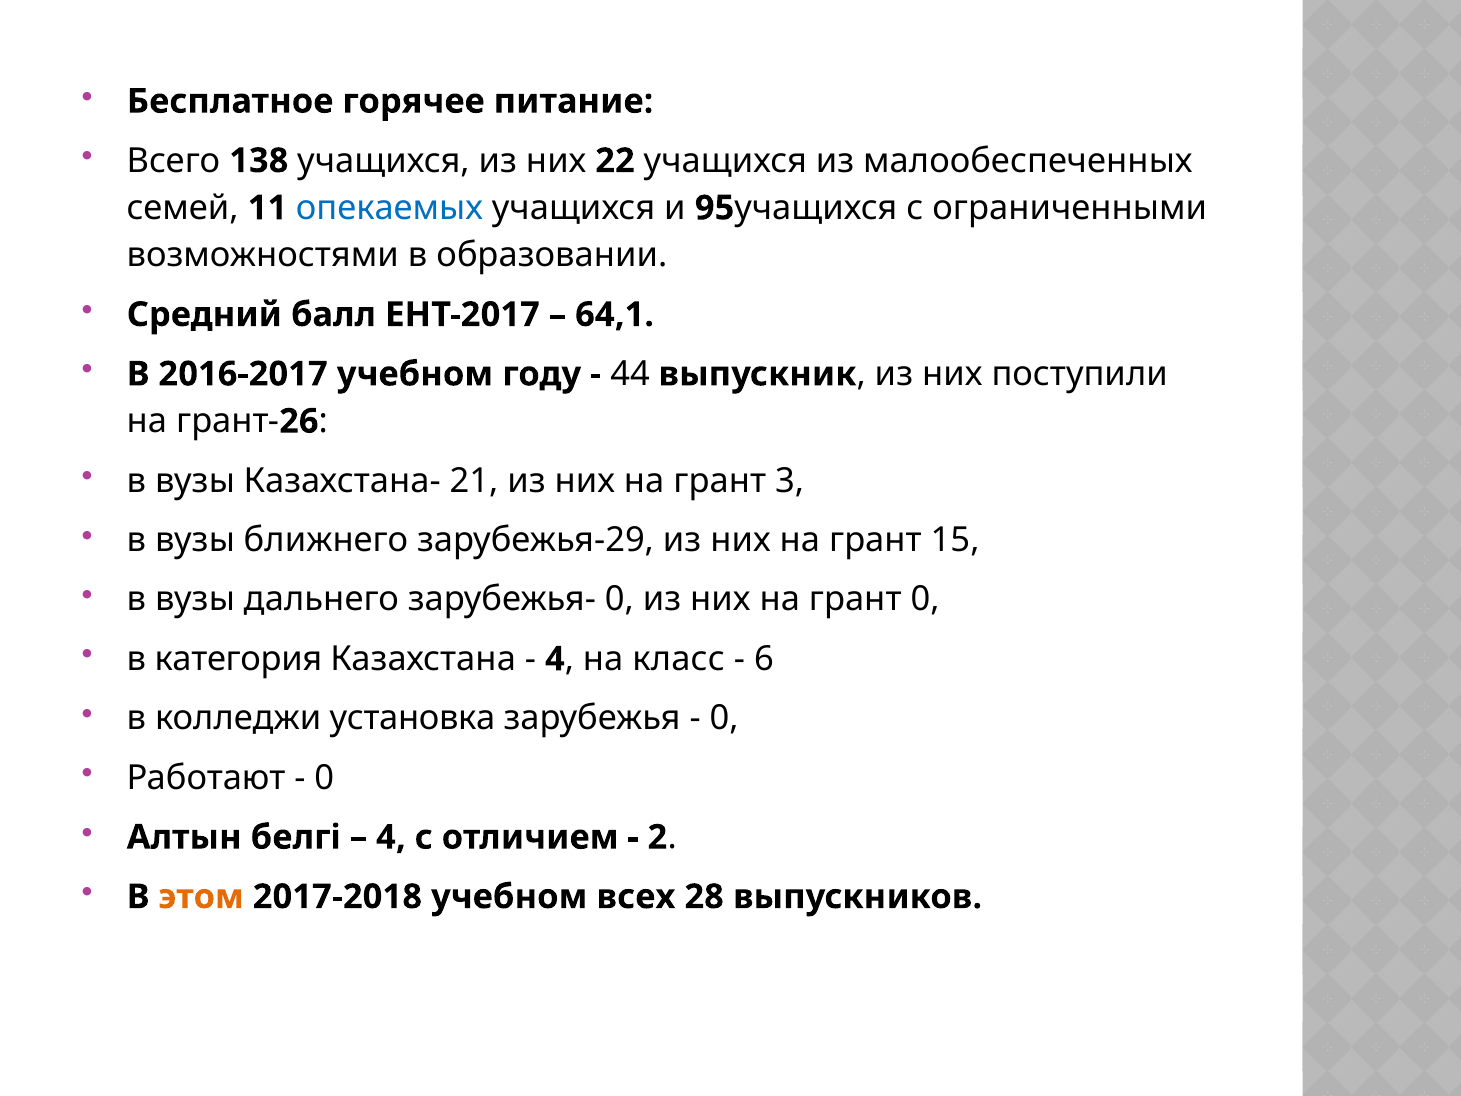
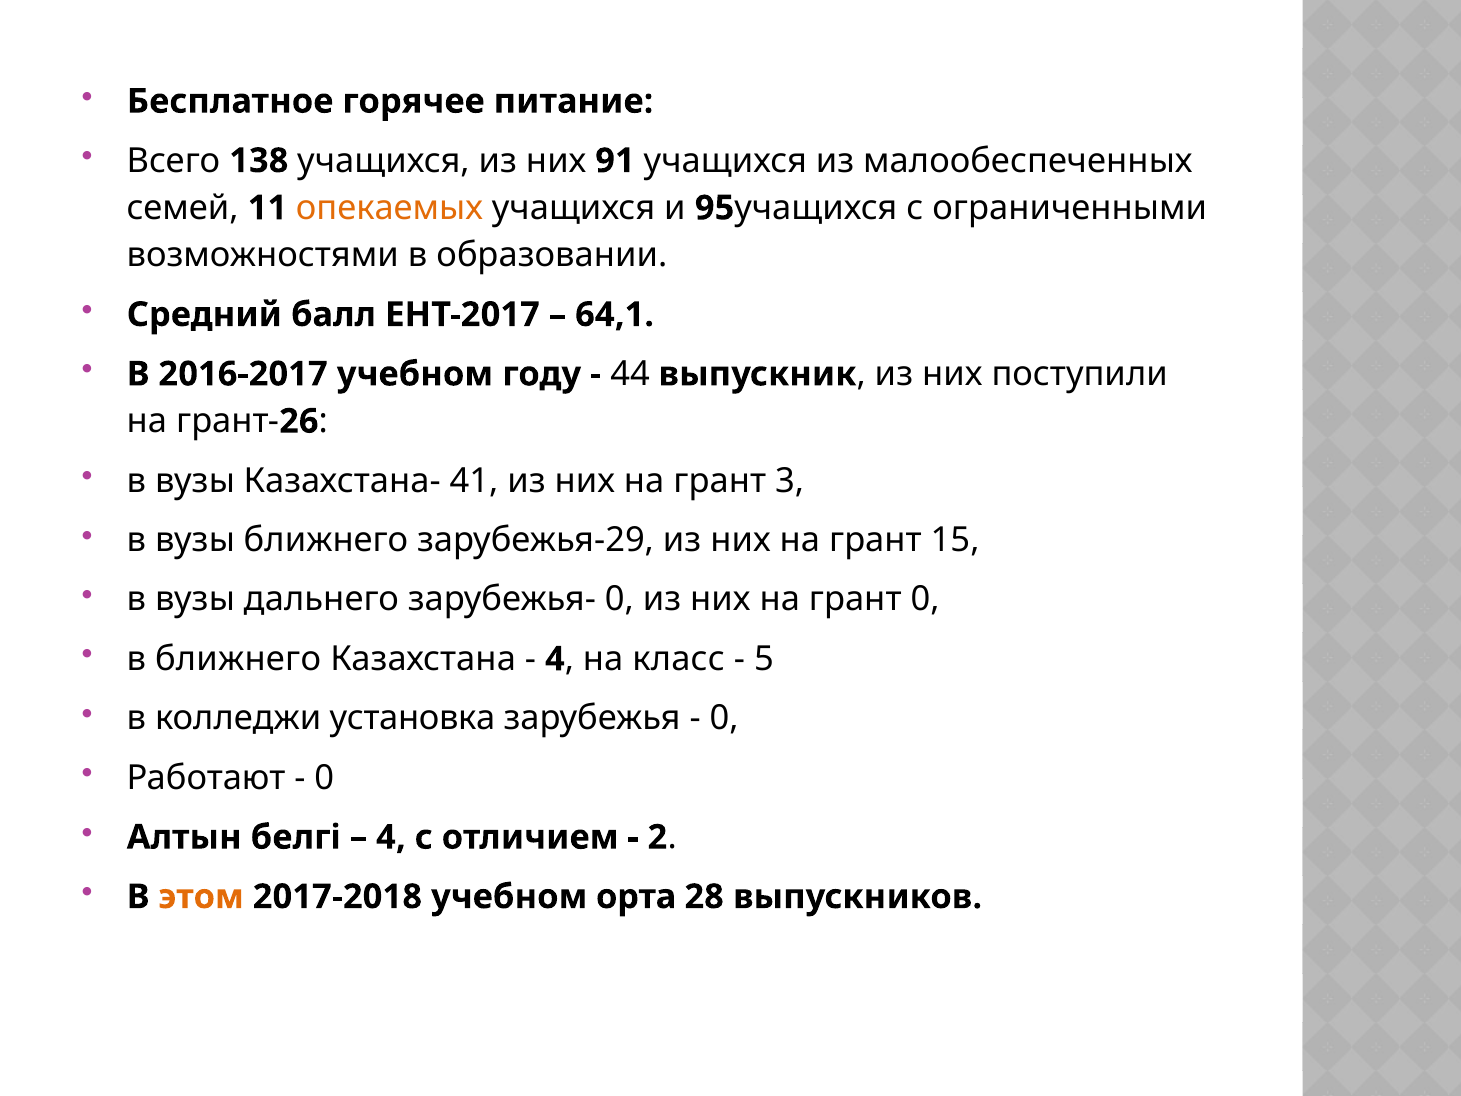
22: 22 -> 91
опекаемых colour: blue -> orange
21: 21 -> 41
в категория: категория -> ближнего
6: 6 -> 5
всех: всех -> орта
